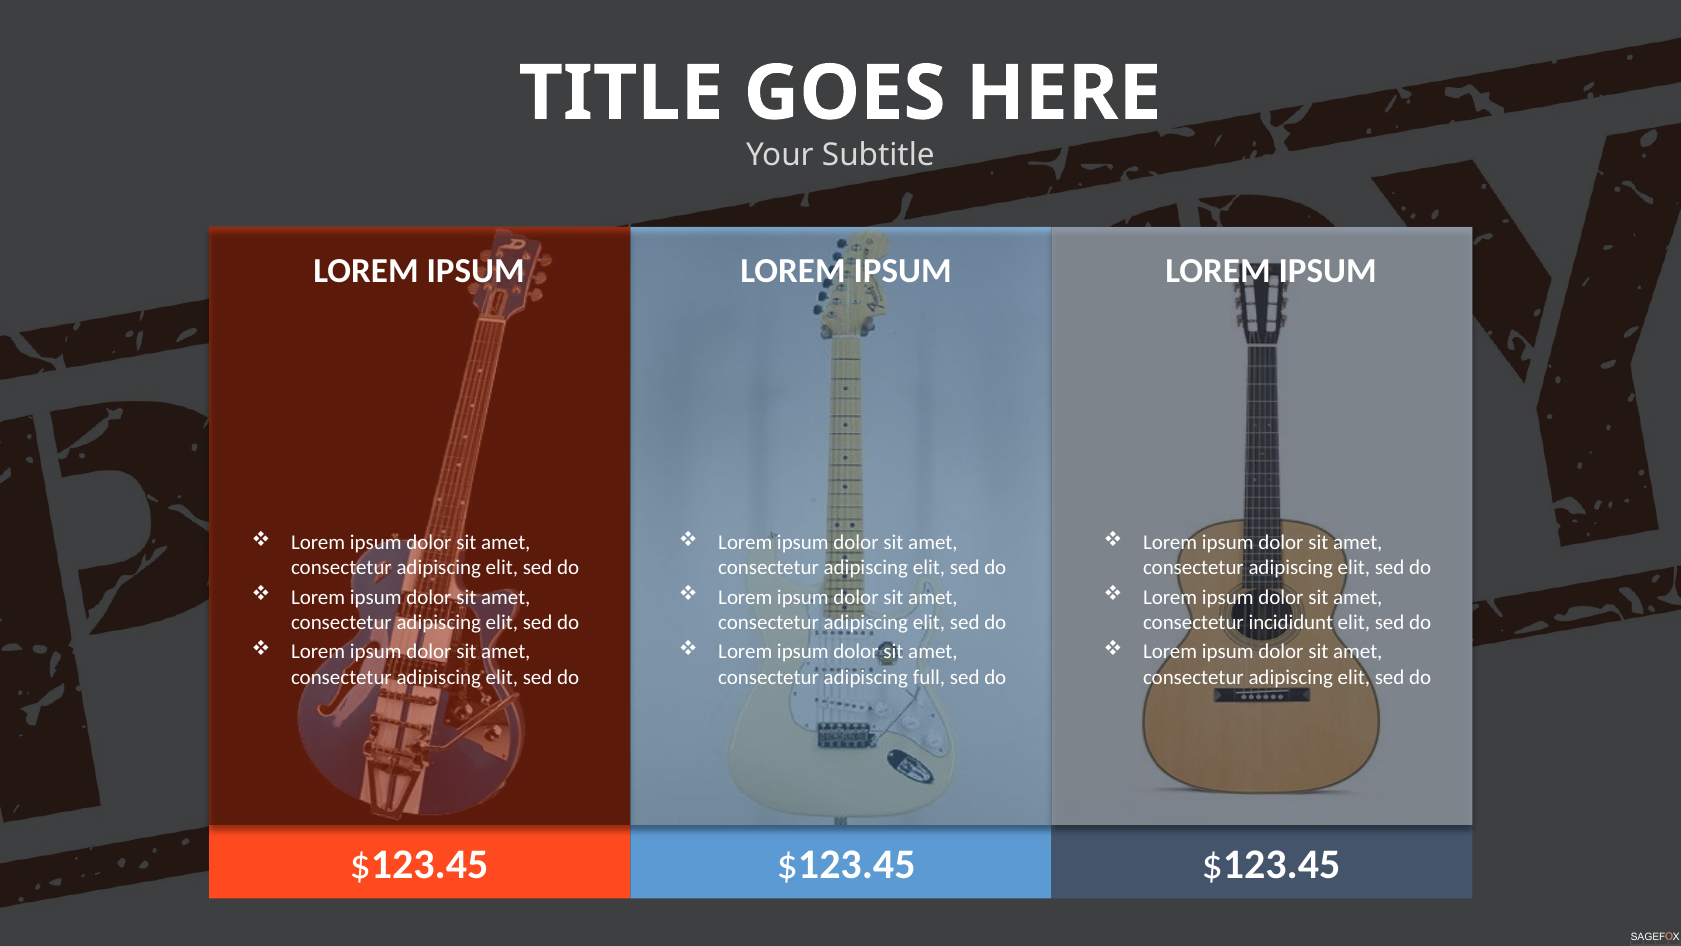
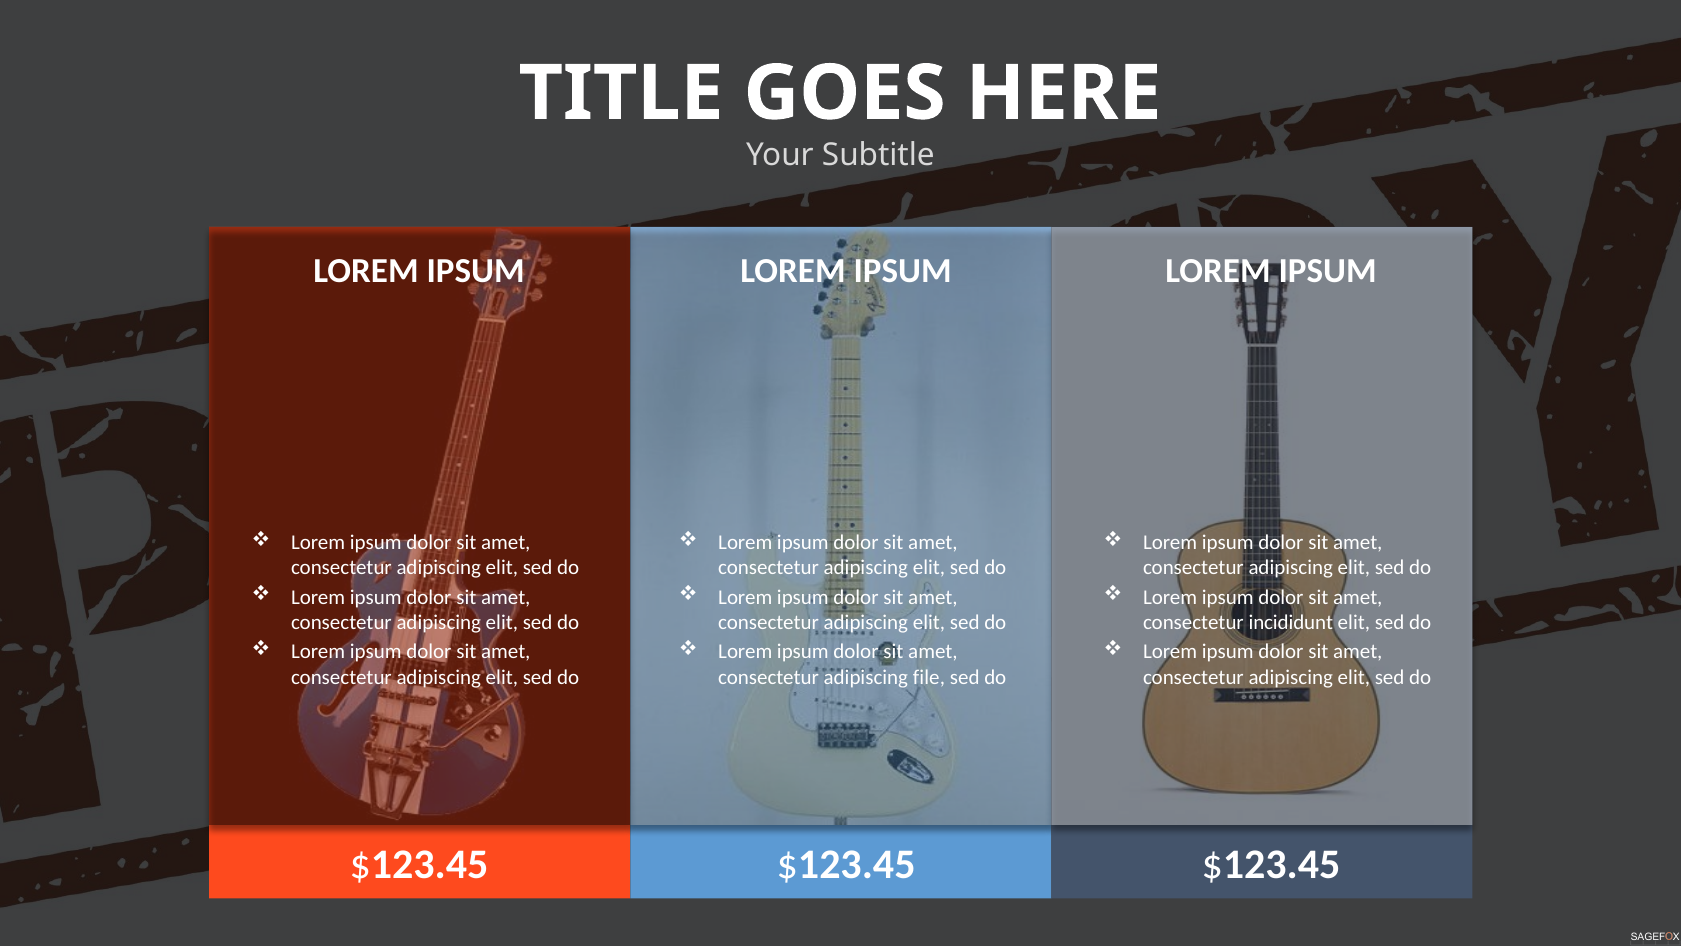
full: full -> file
